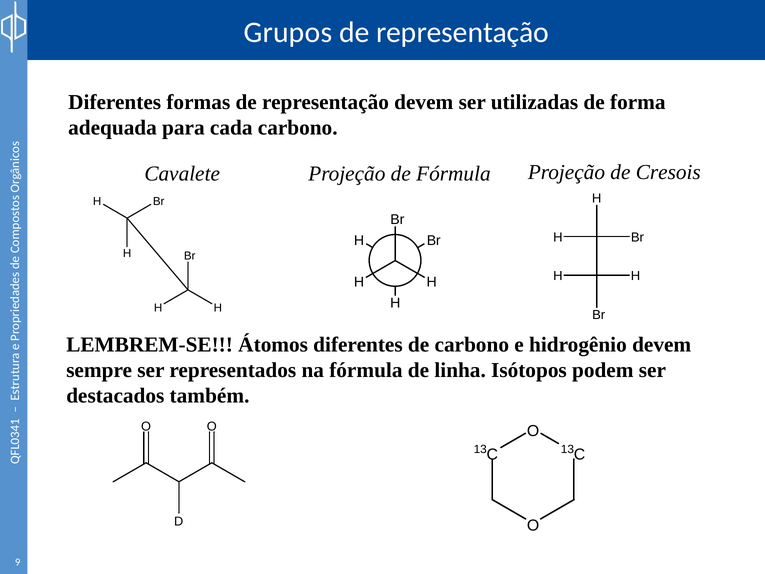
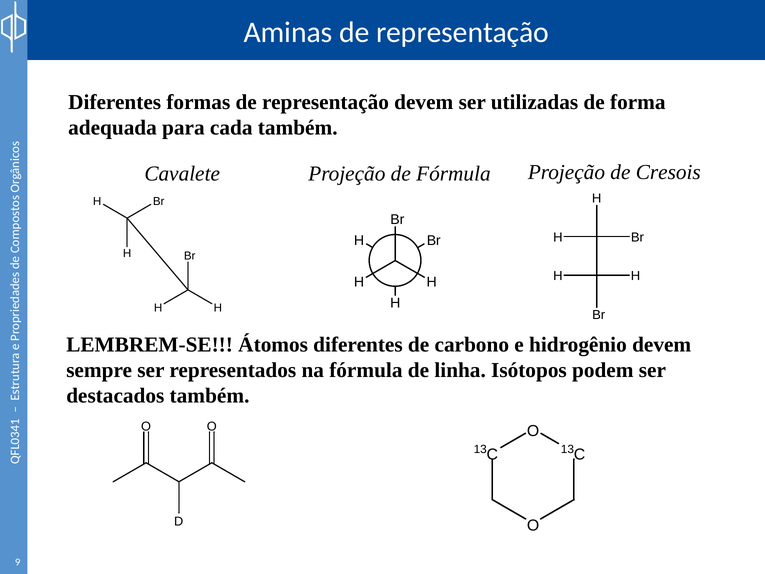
Grupos: Grupos -> Aminas
cada carbono: carbono -> também
